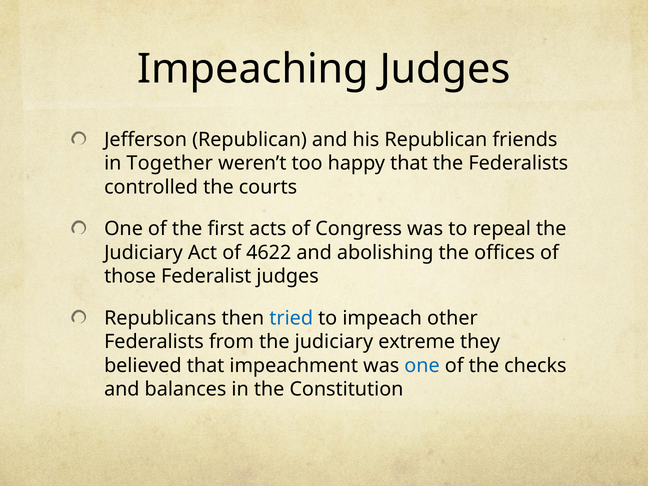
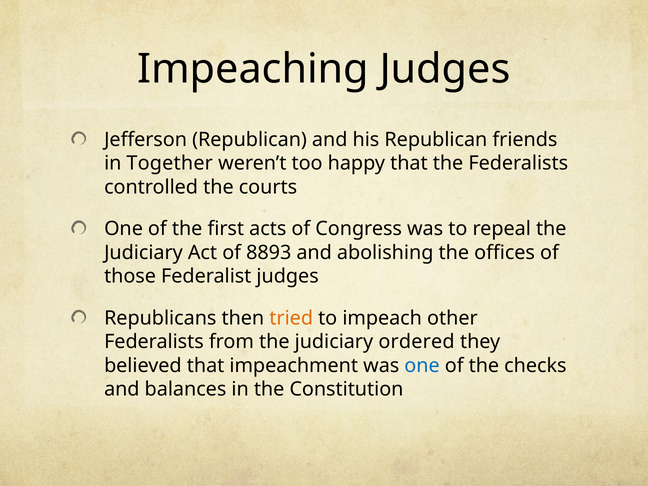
4622: 4622 -> 8893
tried colour: blue -> orange
extreme: extreme -> ordered
